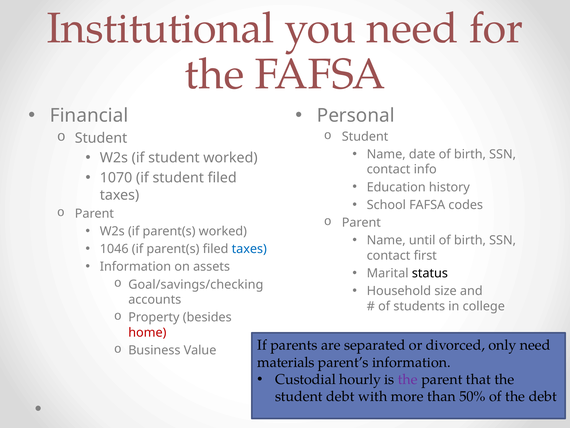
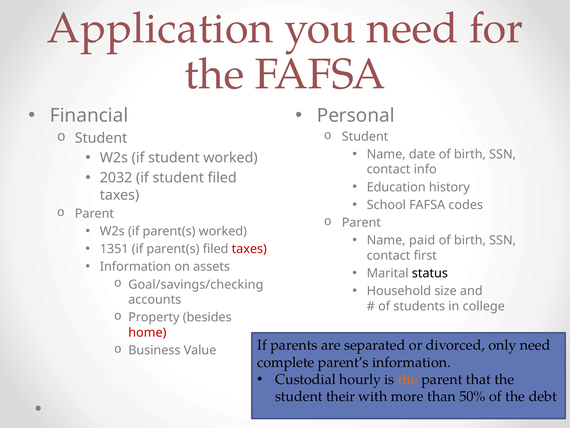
Institutional: Institutional -> Application
1070: 1070 -> 2032
until: until -> paid
1046: 1046 -> 1351
taxes at (249, 249) colour: blue -> red
materials: materials -> complete
the at (408, 379) colour: purple -> orange
student debt: debt -> their
